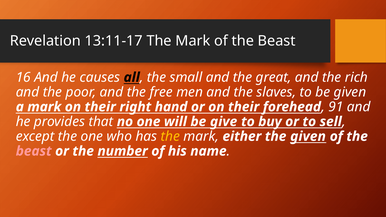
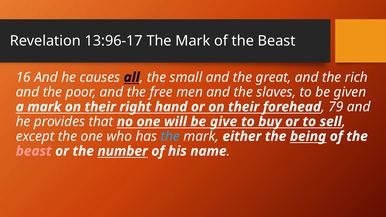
13:11-17: 13:11-17 -> 13:96-17
91: 91 -> 79
the at (170, 136) colour: yellow -> light blue
the given: given -> being
